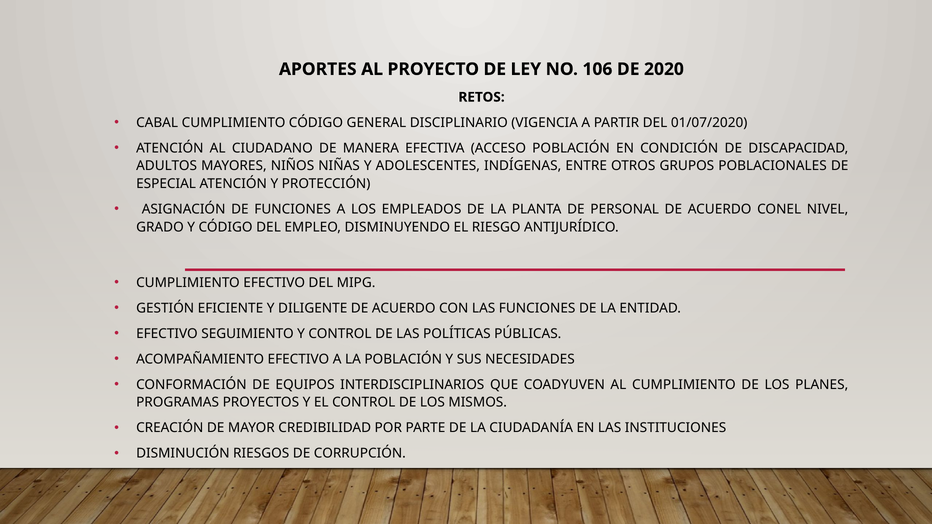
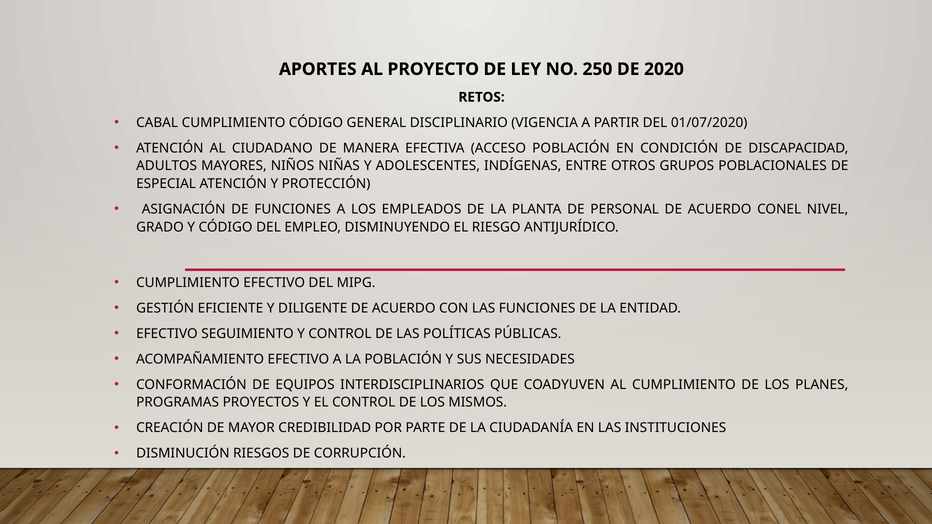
106: 106 -> 250
